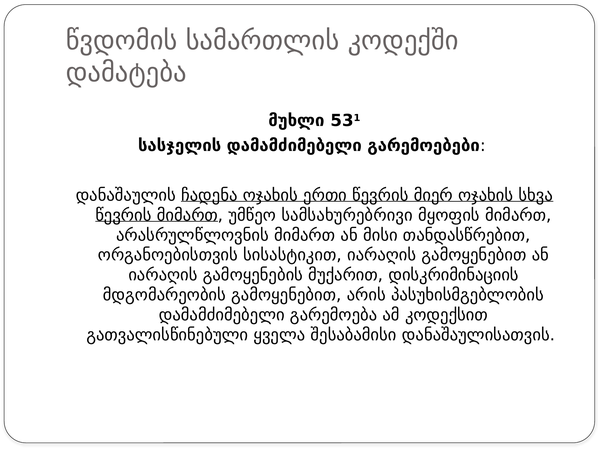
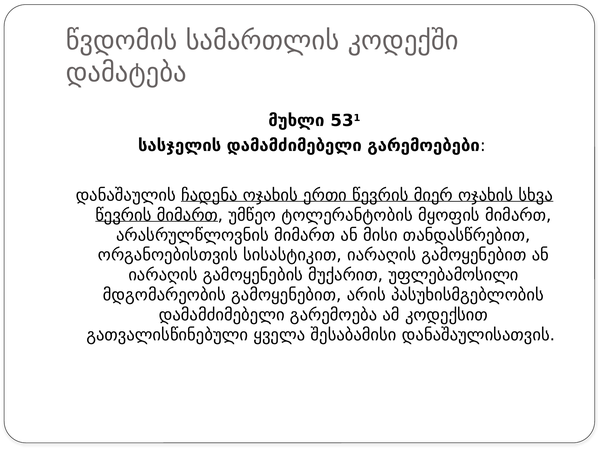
სამსახურებრივი: სამსახურებრივი -> ტოლერანტობის
დისკრიმინაციის: დისკრიმინაციის -> უფლებამოსილი
